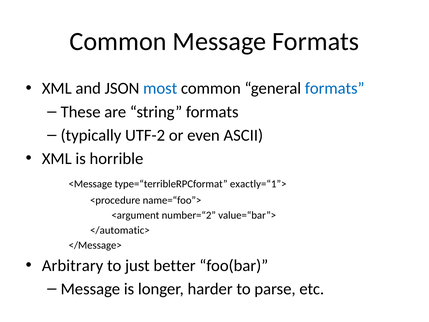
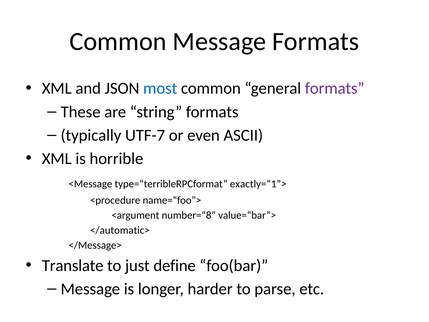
formats at (335, 88) colour: blue -> purple
UTF-2: UTF-2 -> UTF-7
number=“2: number=“2 -> number=“8
Arbitrary: Arbitrary -> Translate
better: better -> define
